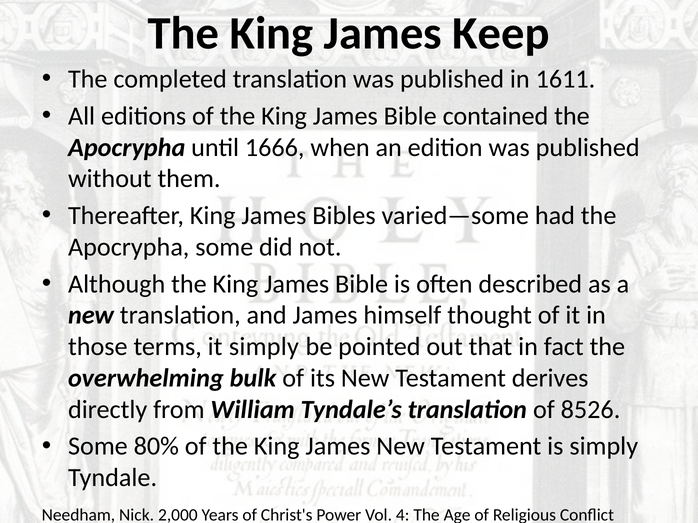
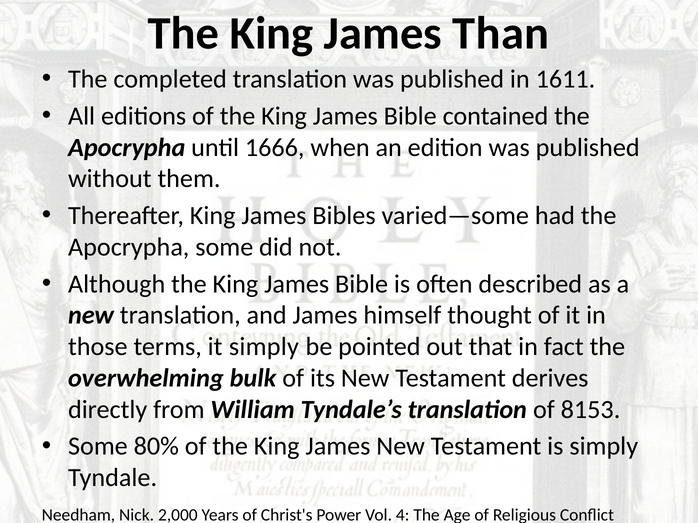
Keep: Keep -> Than
8526: 8526 -> 8153
